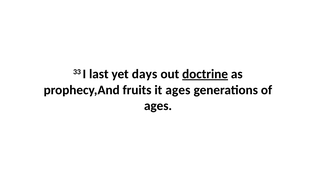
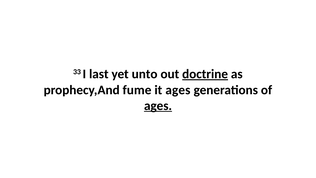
days: days -> unto
fruits: fruits -> fume
ages at (158, 106) underline: none -> present
